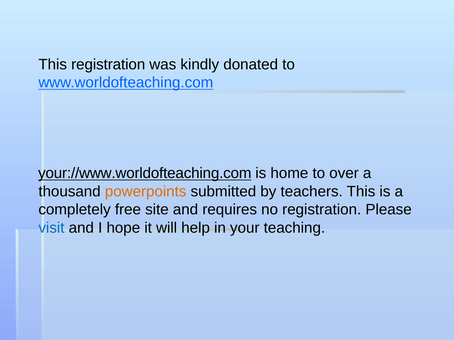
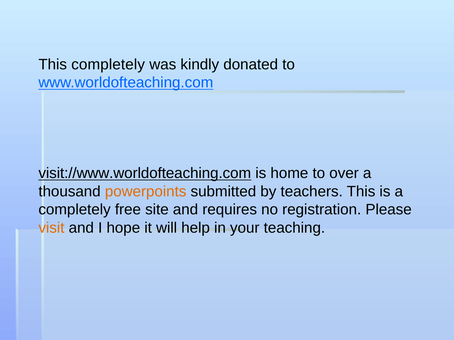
This registration: registration -> completely
your://www.worldofteaching.com: your://www.worldofteaching.com -> visit://www.worldofteaching.com
visit colour: blue -> orange
